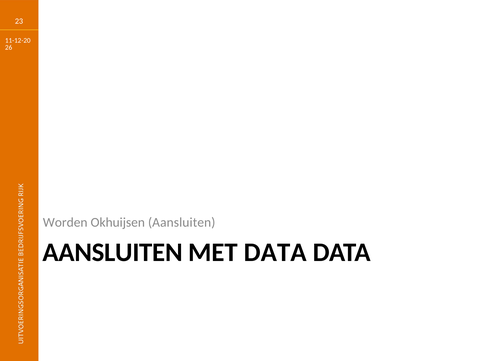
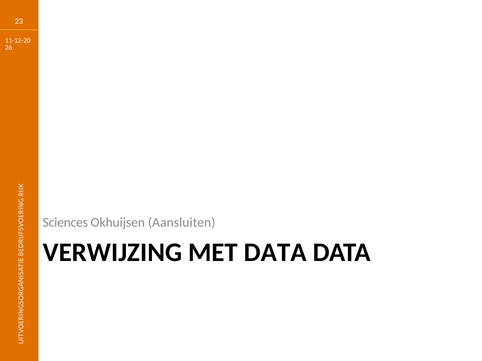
Worden: Worden -> Sciences
AANSLUITEN at (113, 253): AANSLUITEN -> VERWIJZING
